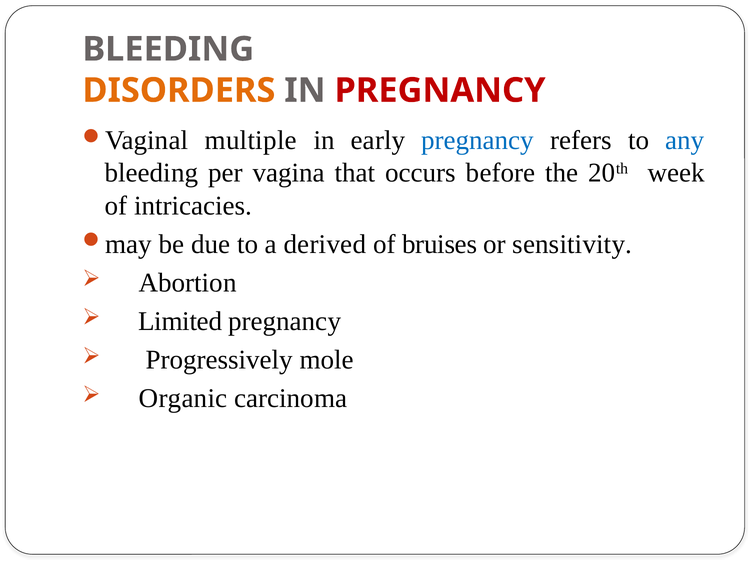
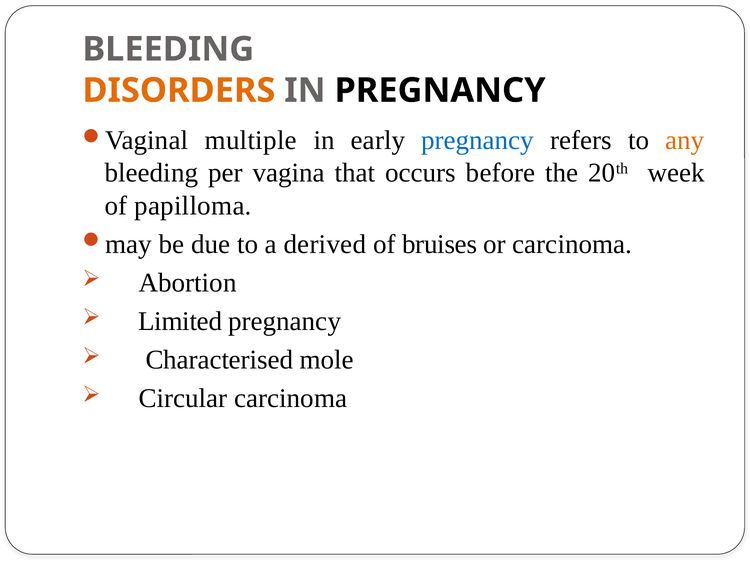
PREGNANCY at (440, 91) colour: red -> black
any colour: blue -> orange
intricacies: intricacies -> papilloma
or sensitivity: sensitivity -> carcinoma
Progressively: Progressively -> Characterised
Organic: Organic -> Circular
